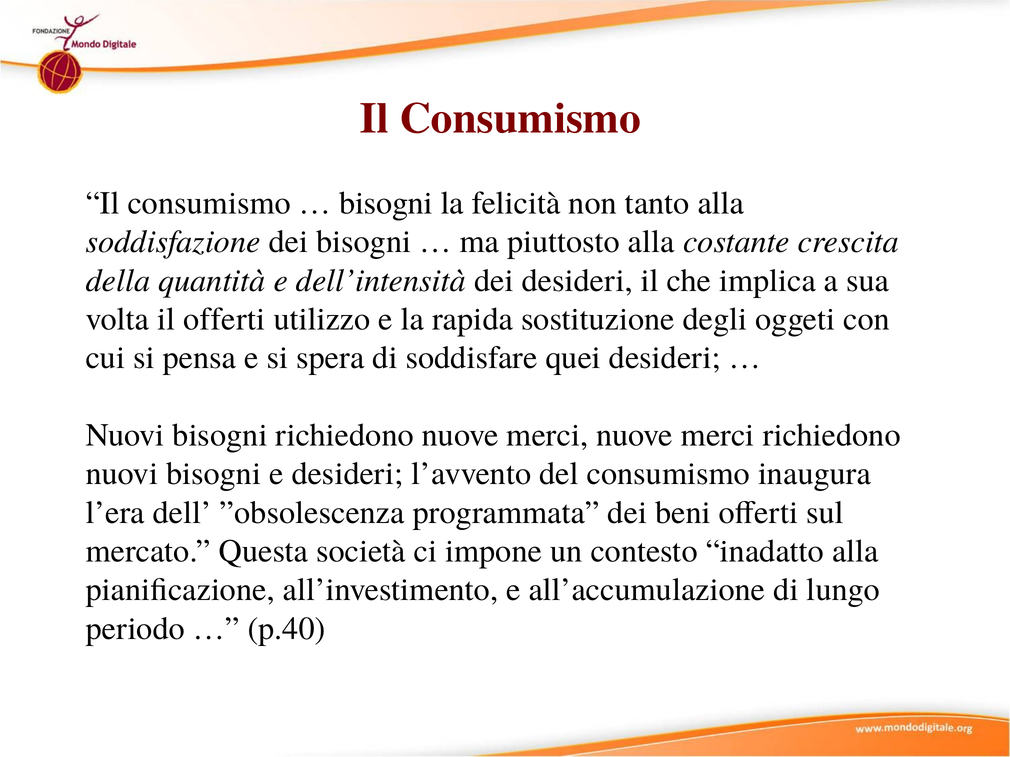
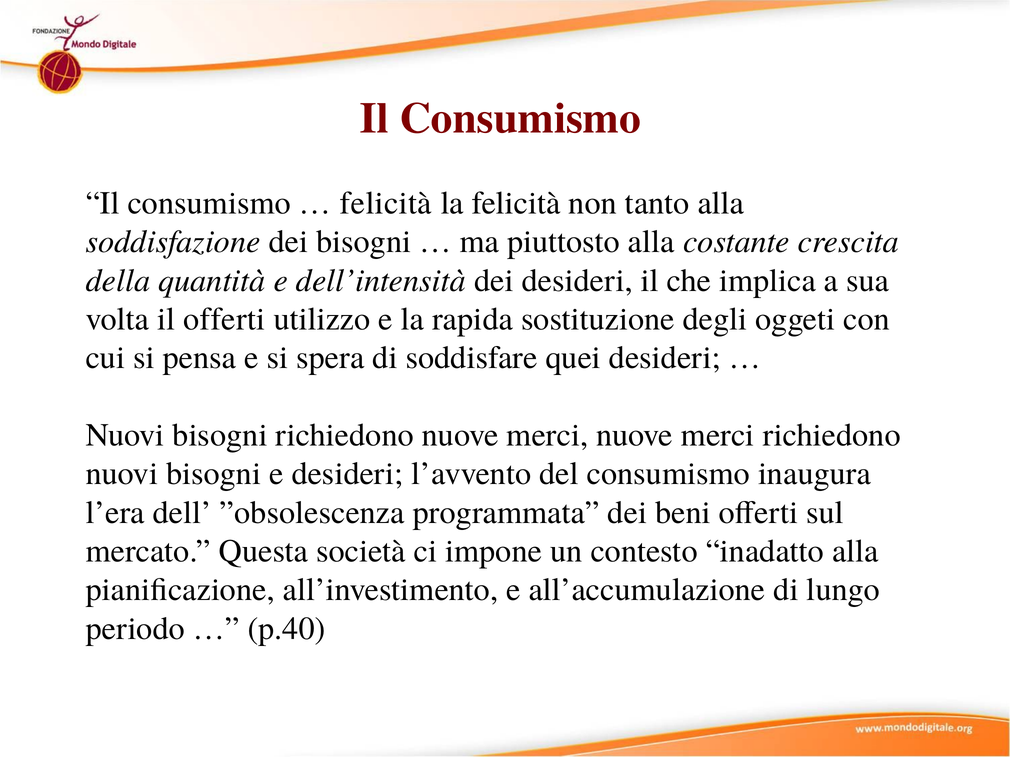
bisogni at (386, 203): bisogni -> felicità
